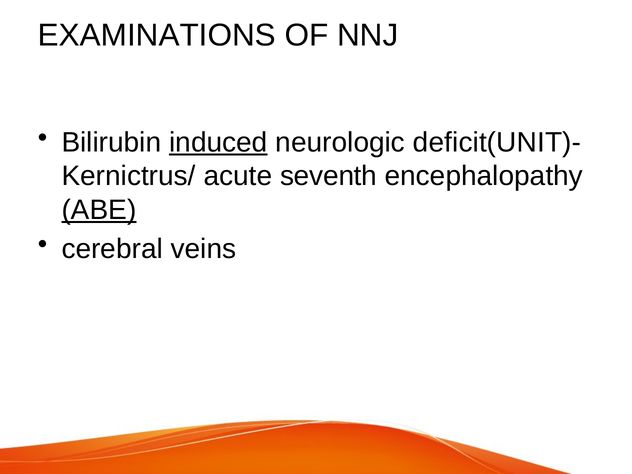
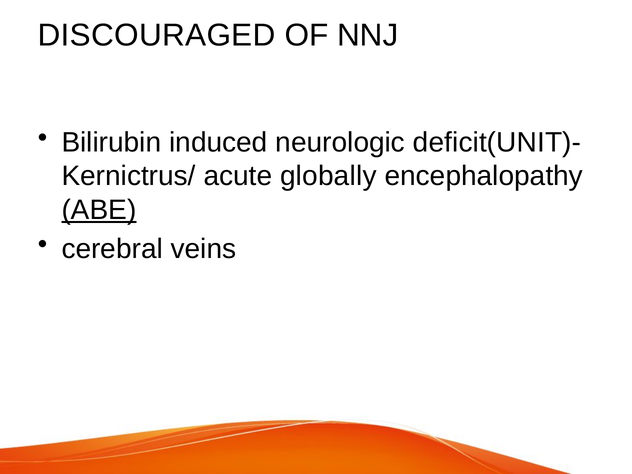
EXAMINATIONS: EXAMINATIONS -> DISCOURAGED
induced underline: present -> none
seventh: seventh -> globally
